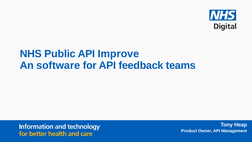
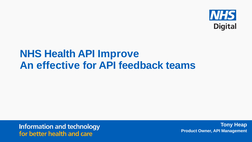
Public: Public -> Health
software: software -> effective
